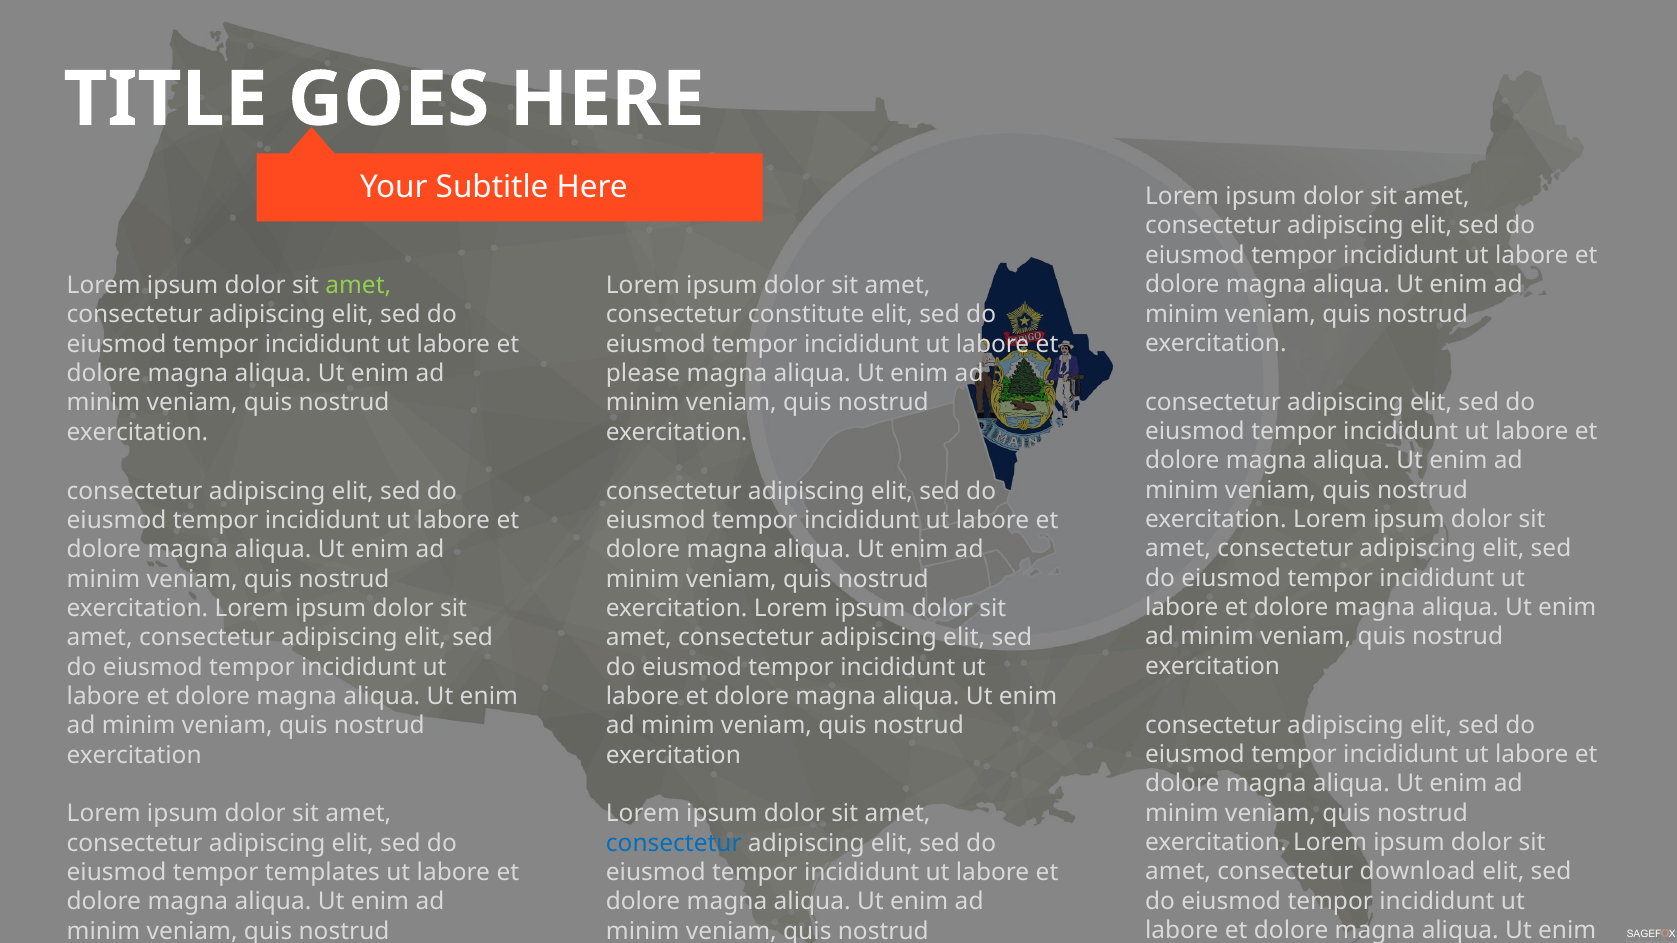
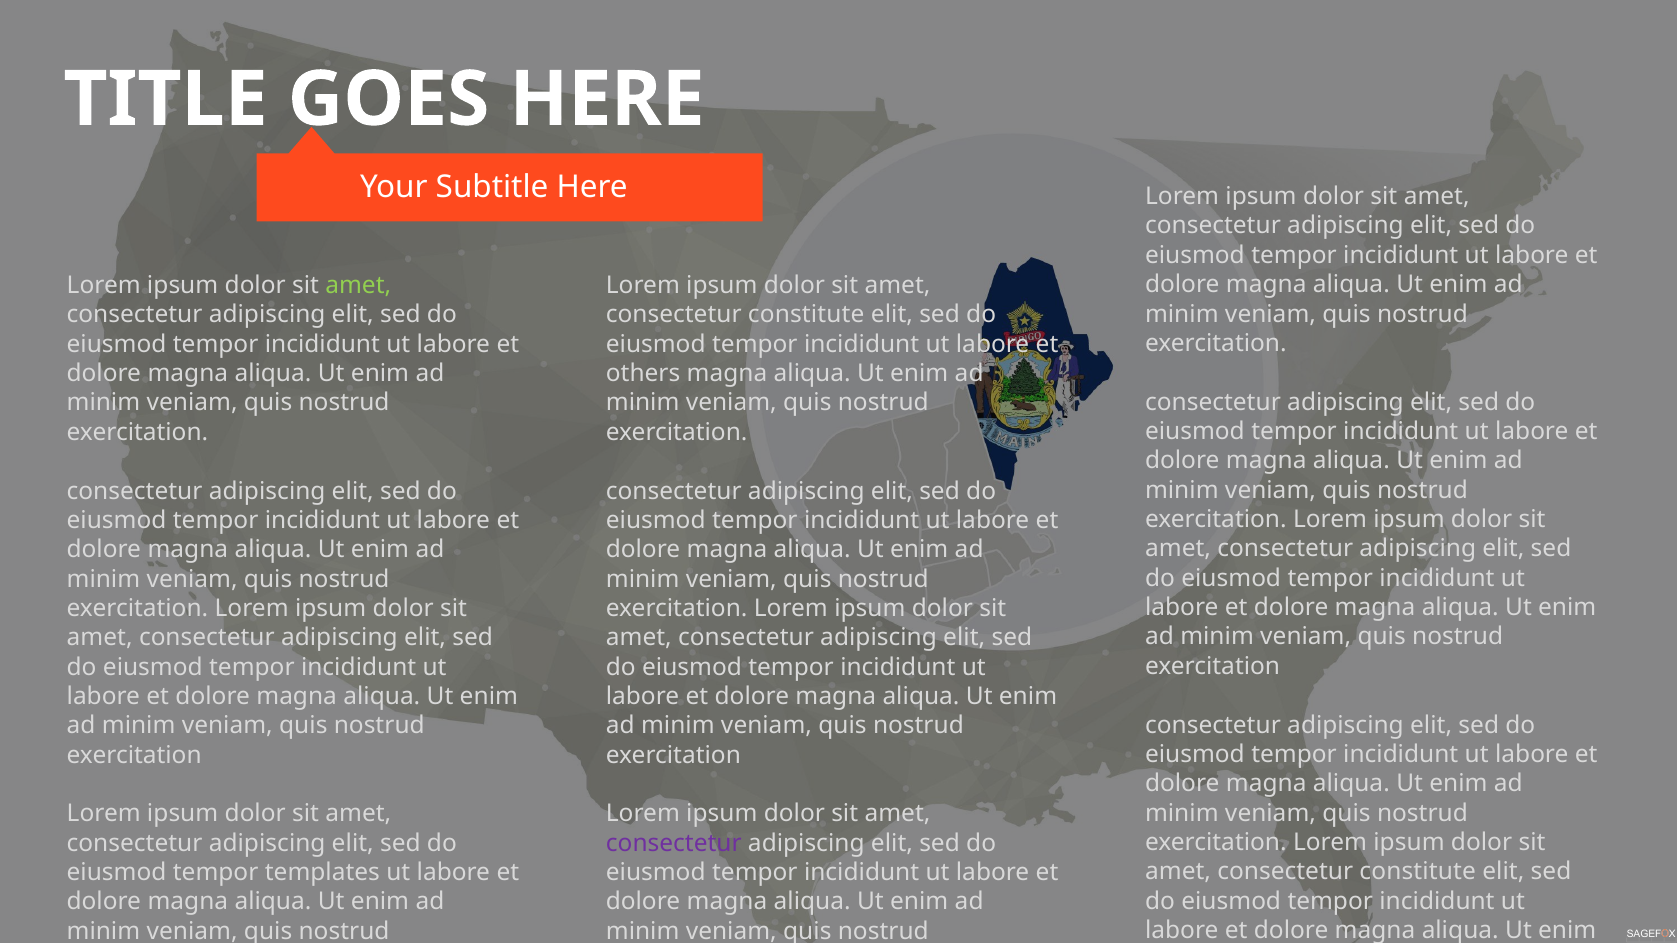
please: please -> others
consectetur at (674, 843) colour: blue -> purple
download at (1418, 872): download -> constitute
